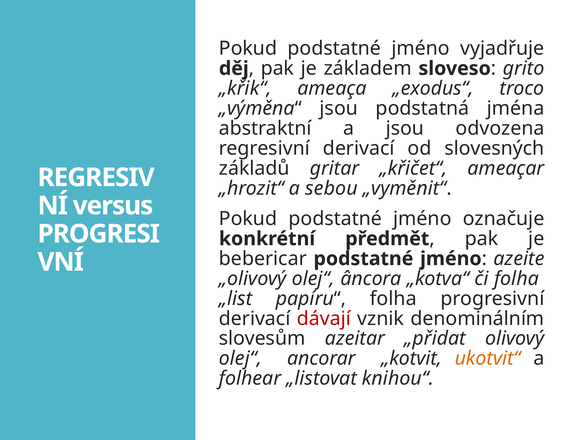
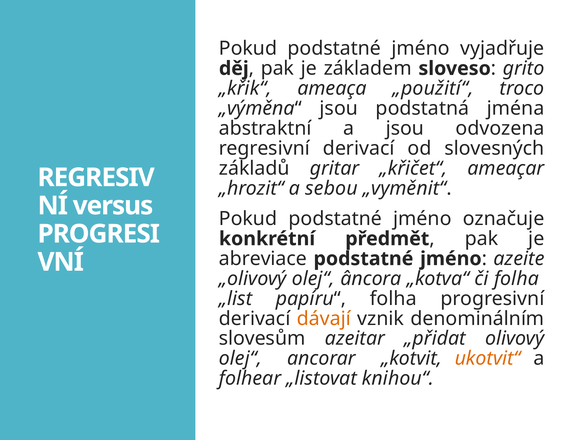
„exodus“: „exodus“ -> „použití“
bebericar: bebericar -> abreviace
dávají colour: red -> orange
